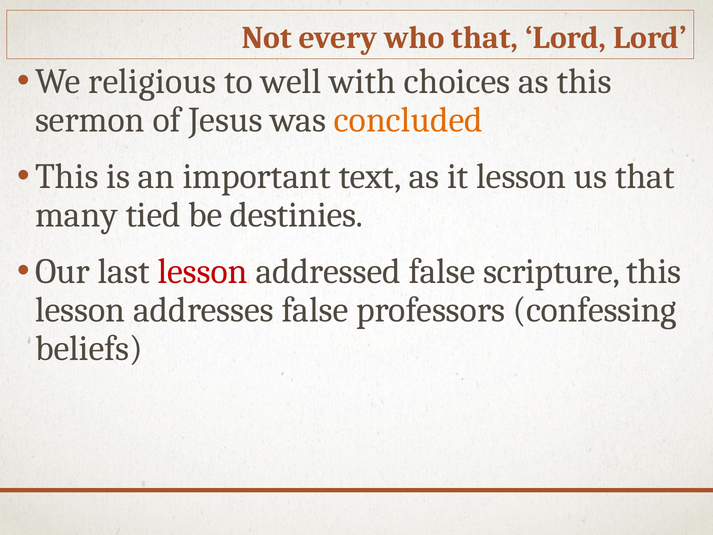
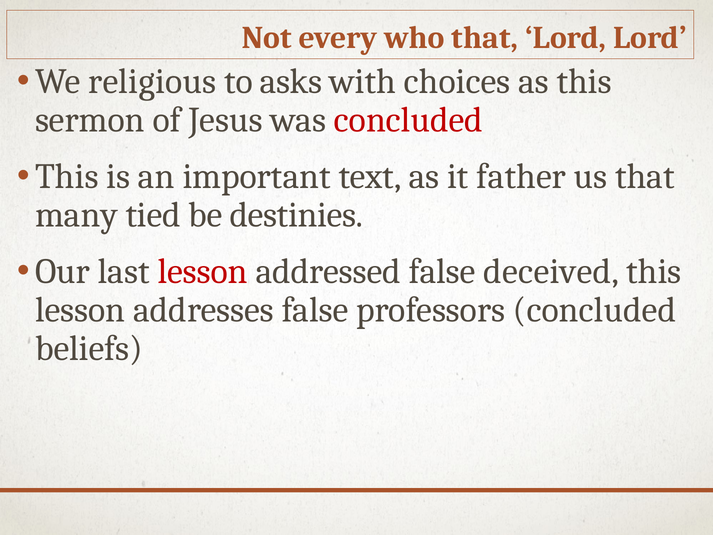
well: well -> asks
concluded at (408, 120) colour: orange -> red
it lesson: lesson -> father
scripture: scripture -> deceived
professors confessing: confessing -> concluded
